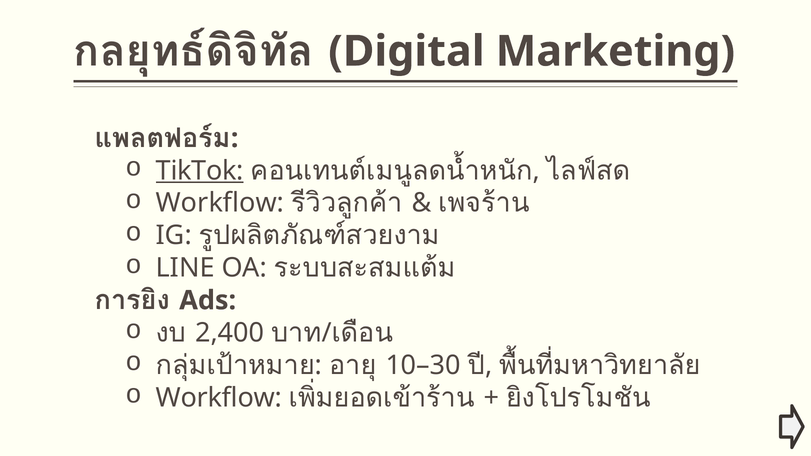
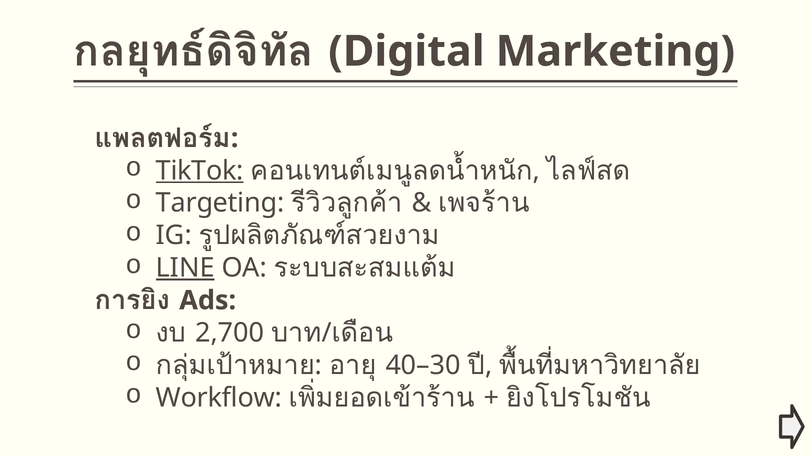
Workflow at (220, 203): Workflow -> Targeting
LINE underline: none -> present
2,400: 2,400 -> 2,700
10–30: 10–30 -> 40–30
